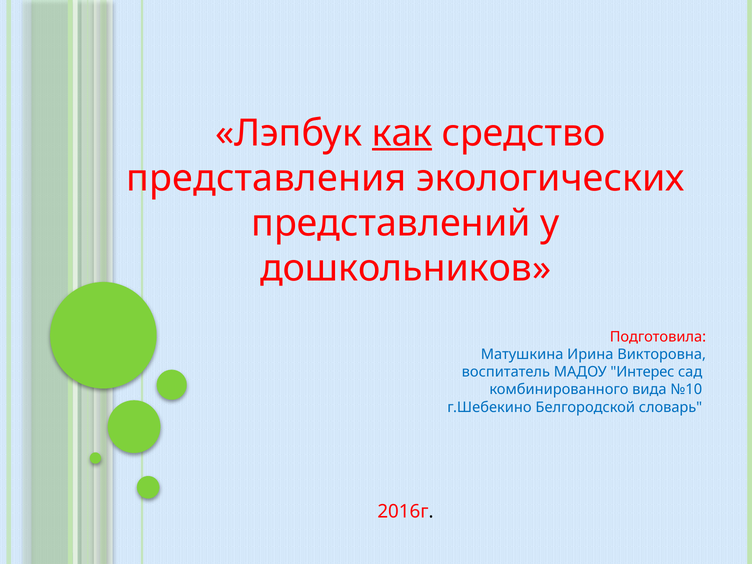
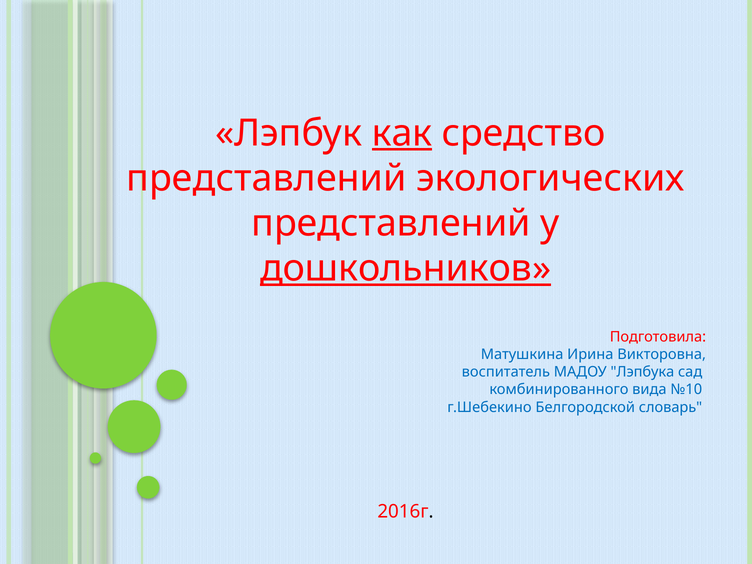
представления at (266, 178): представления -> представлений
дошкольников underline: none -> present
Интерес: Интерес -> Лэпбука
